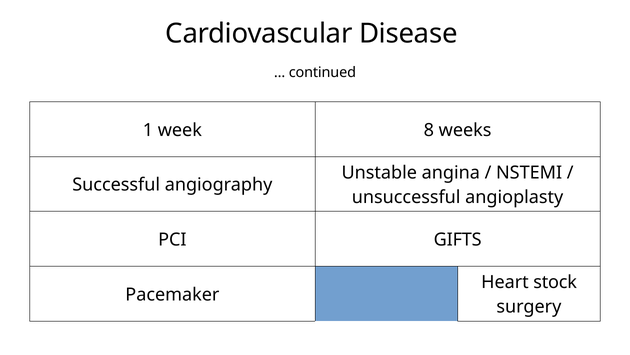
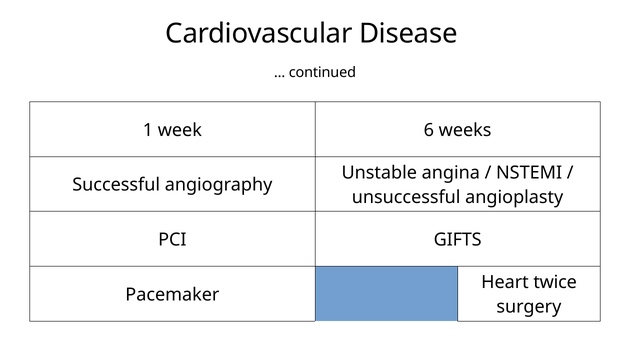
8: 8 -> 6
stock: stock -> twice
